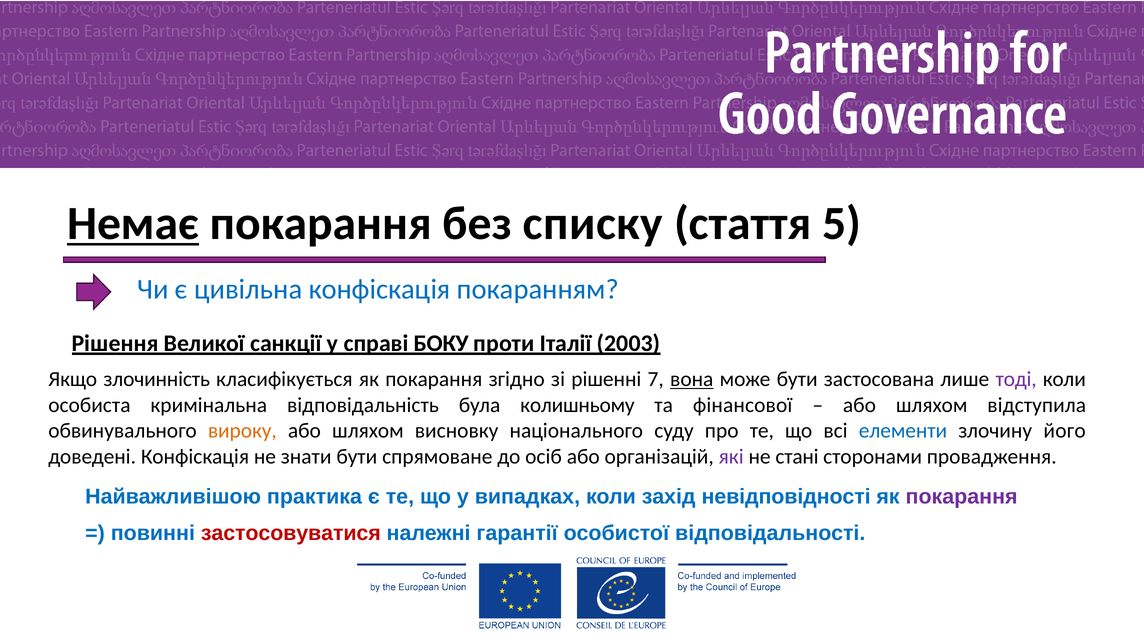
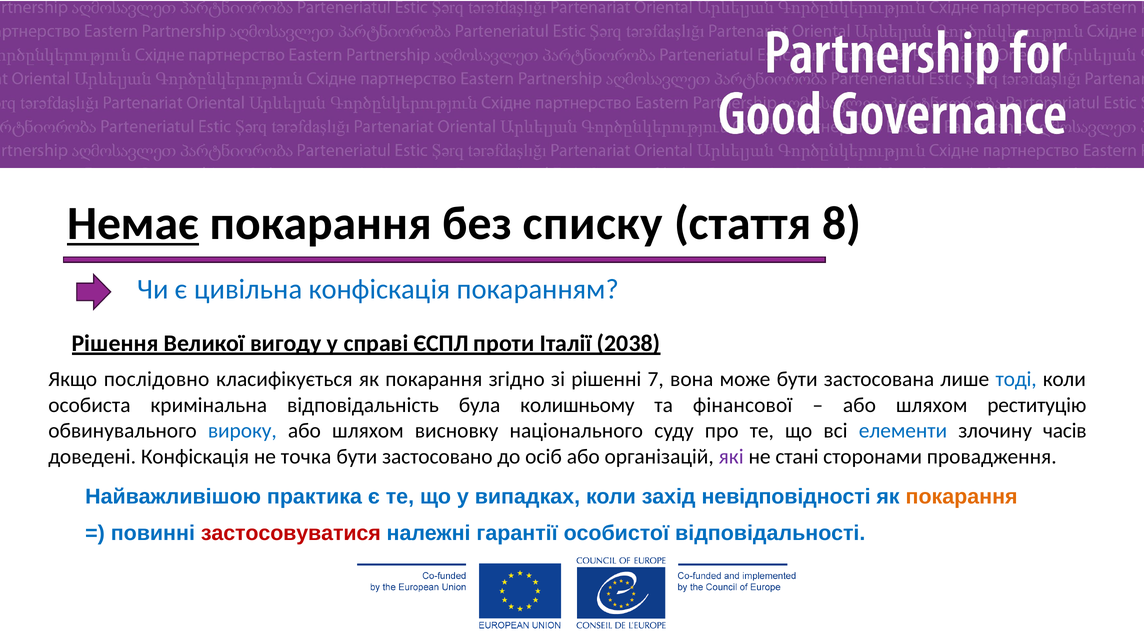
5: 5 -> 8
санкції: санкції -> вигоду
БОКУ: БОКУ -> ЄСПЛ
2003: 2003 -> 2038
злочинність: злочинність -> послідовно
вона underline: present -> none
тоді colour: purple -> blue
відступила: відступила -> реституцію
вироку colour: orange -> blue
його: його -> часів
знати: знати -> точка
спрямоване: спрямоване -> застосовано
покарання at (962, 497) colour: purple -> orange
